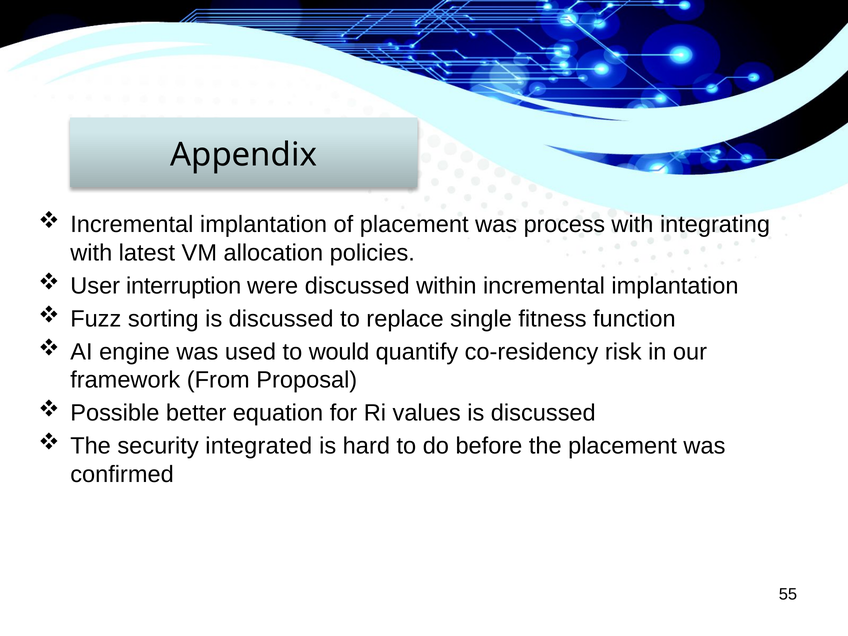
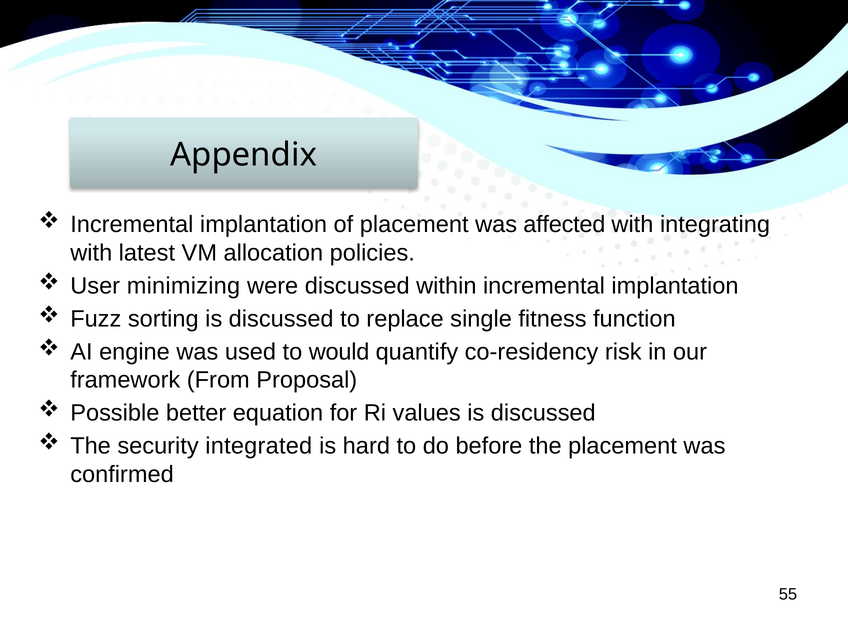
process: process -> affected
interruption: interruption -> minimizing
